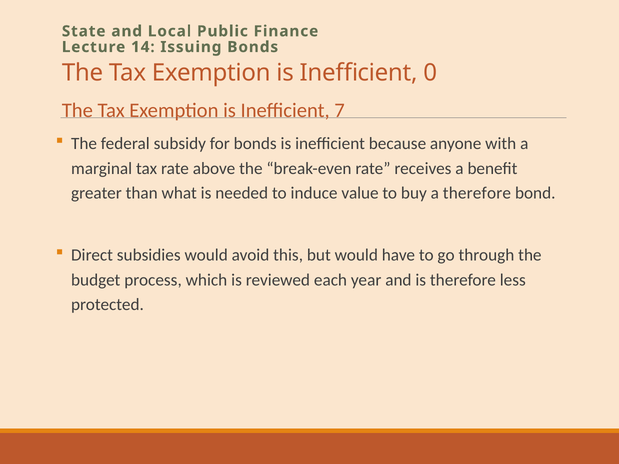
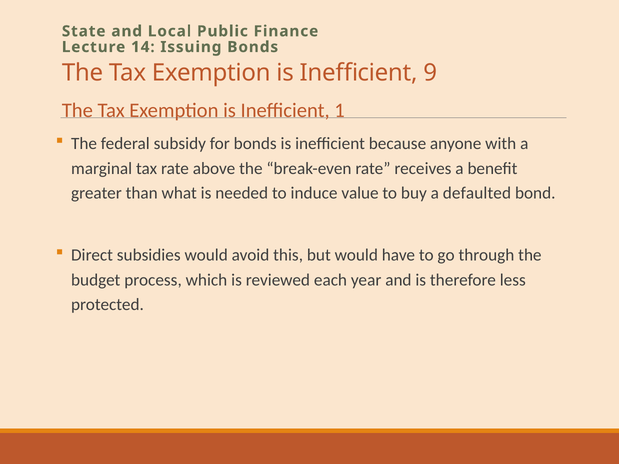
0: 0 -> 9
7: 7 -> 1
a therefore: therefore -> defaulted
